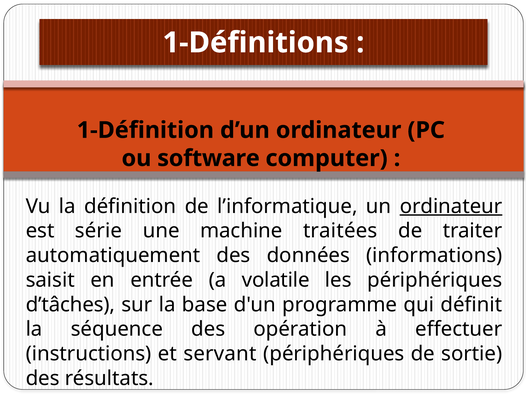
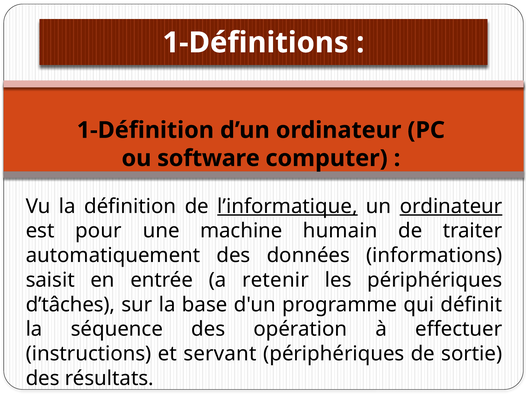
l’informatique underline: none -> present
série: série -> pour
traitées: traitées -> humain
volatile: volatile -> retenir
